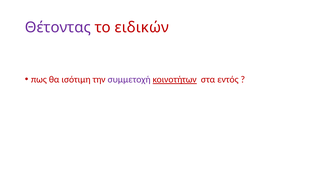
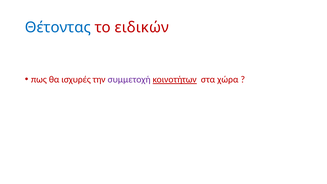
Θέτοντας colour: purple -> blue
ισότιμη: ισότιμη -> ισχυρές
εντός: εντός -> χώρα
